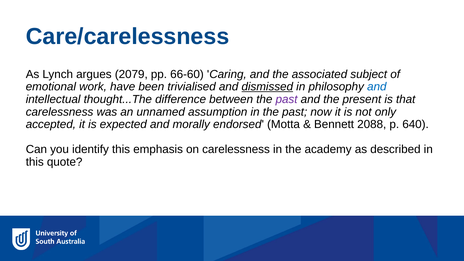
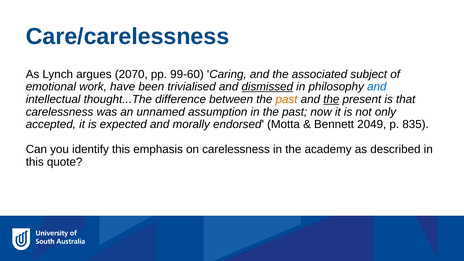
2079: 2079 -> 2070
66-60: 66-60 -> 99-60
past at (287, 99) colour: purple -> orange
the at (331, 99) underline: none -> present
2088: 2088 -> 2049
640: 640 -> 835
